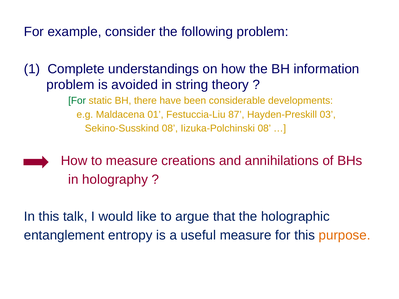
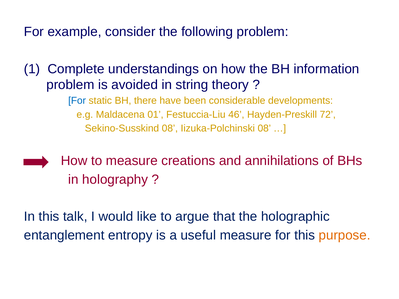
For at (77, 101) colour: green -> blue
87: 87 -> 46
03: 03 -> 72
